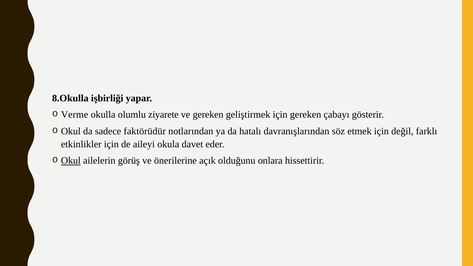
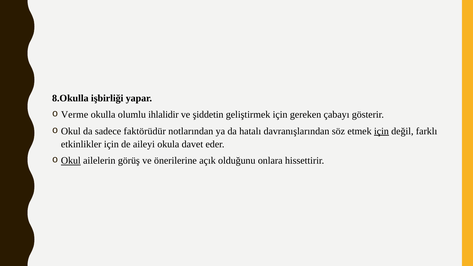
ziyarete: ziyarete -> ihlalidir
ve gereken: gereken -> şiddetin
için at (381, 131) underline: none -> present
